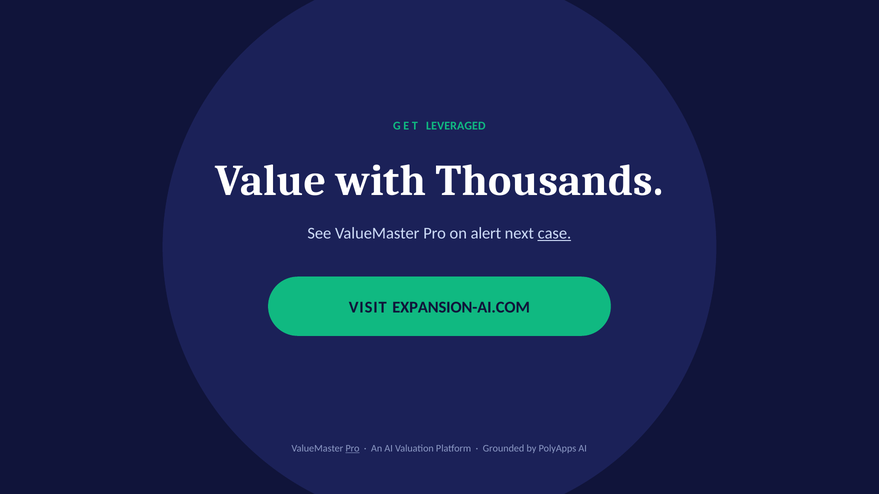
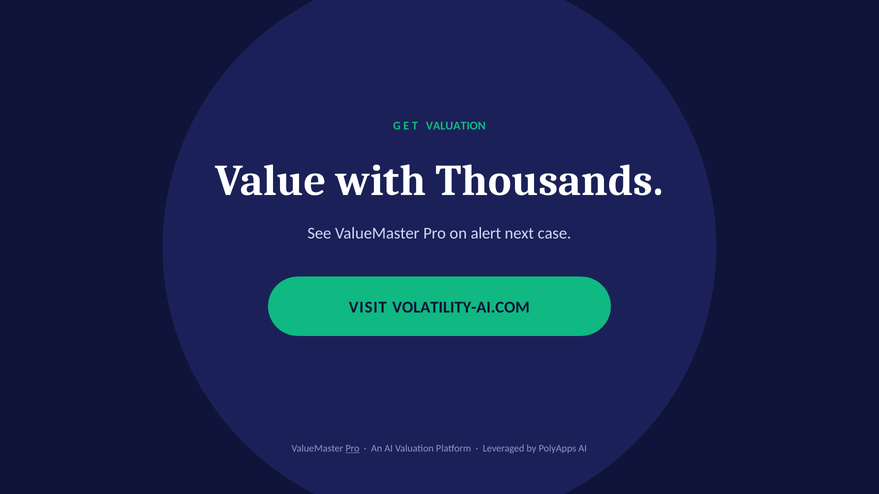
GET LEVERAGED: LEVERAGED -> VALUATION
case underline: present -> none
EXPANSION-AI.COM: EXPANSION-AI.COM -> VOLATILITY-AI.COM
Grounded: Grounded -> Leveraged
